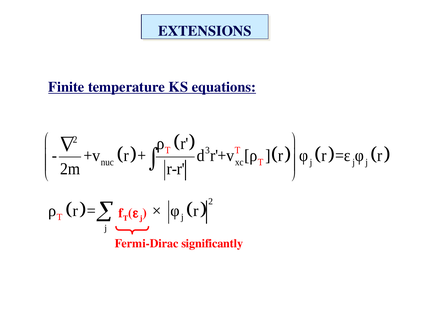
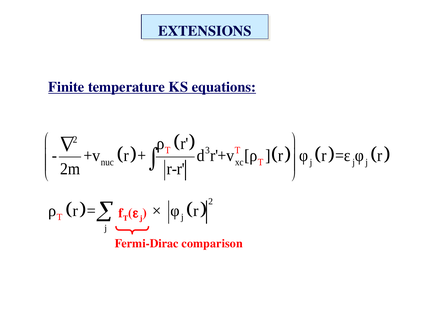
significantly: significantly -> comparison
